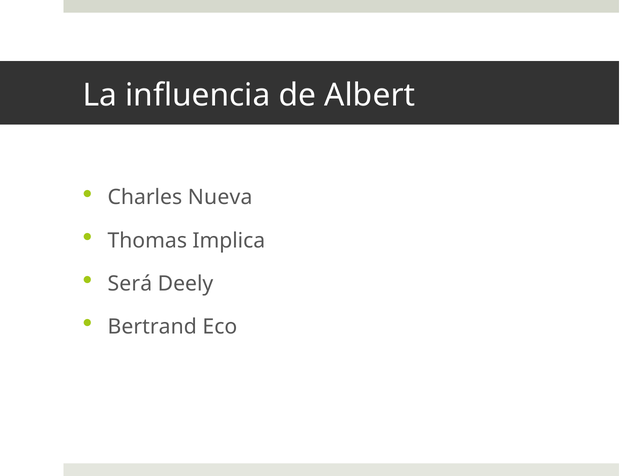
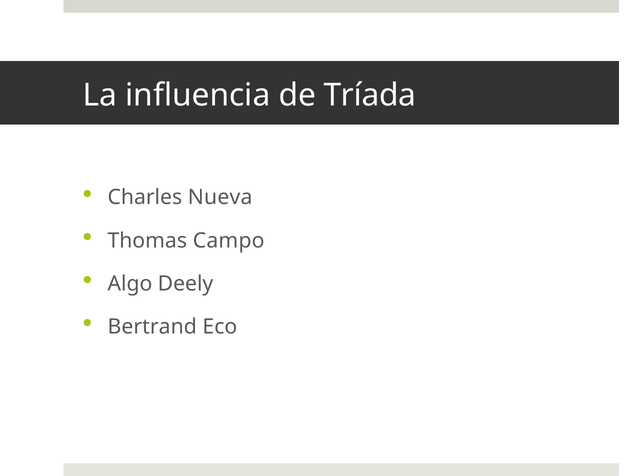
Albert: Albert -> Tríada
Implica: Implica -> Campo
Será: Será -> Algo
